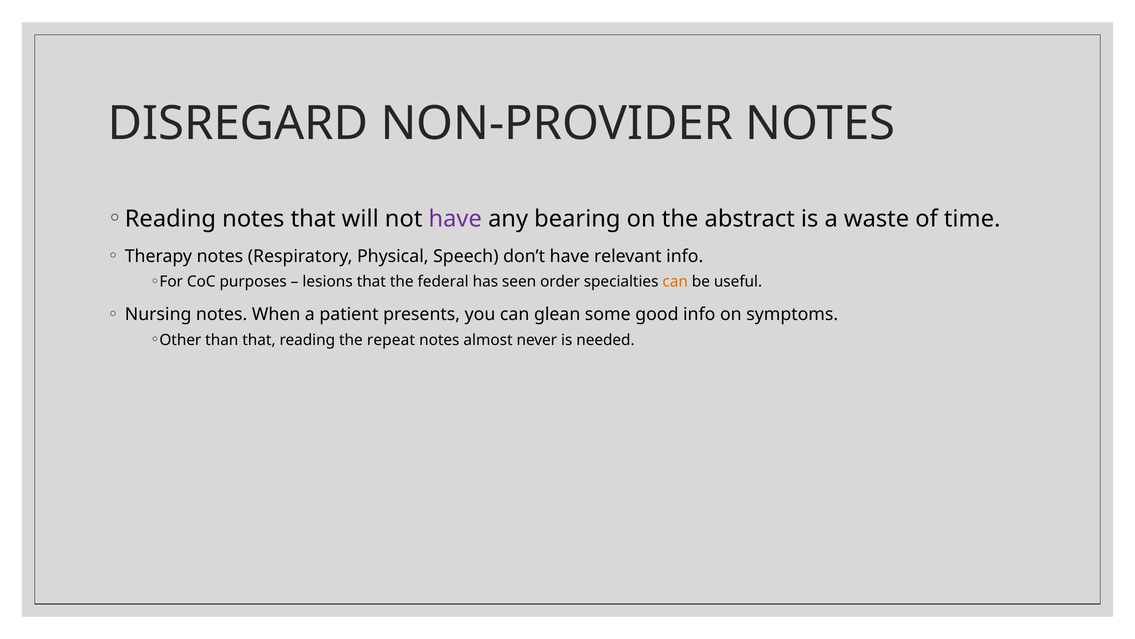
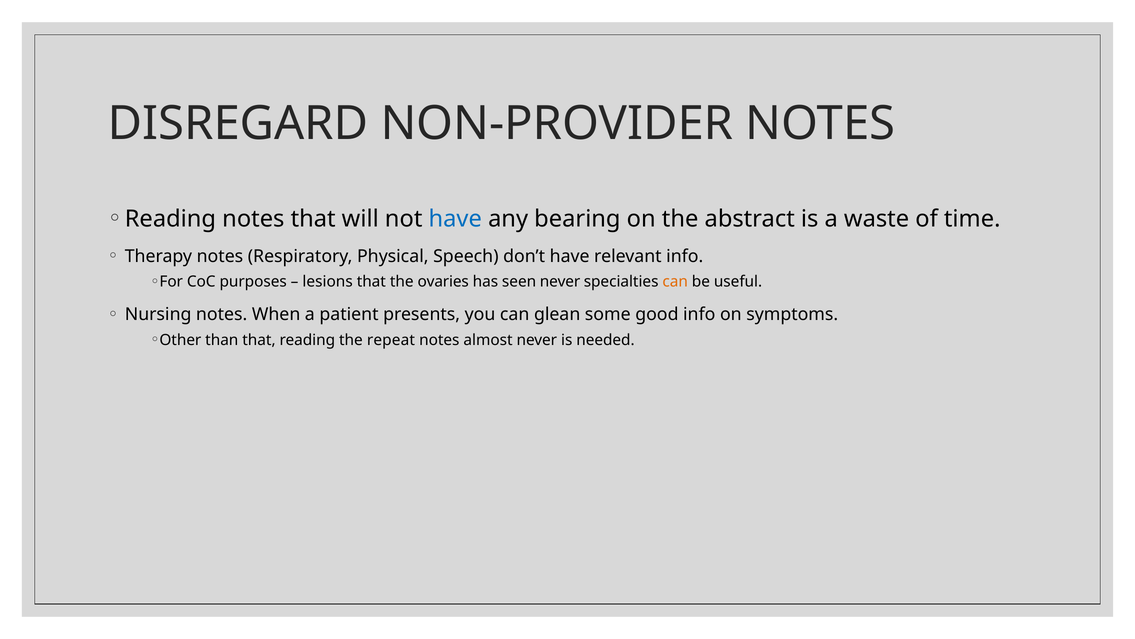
have at (455, 219) colour: purple -> blue
federal: federal -> ovaries
seen order: order -> never
